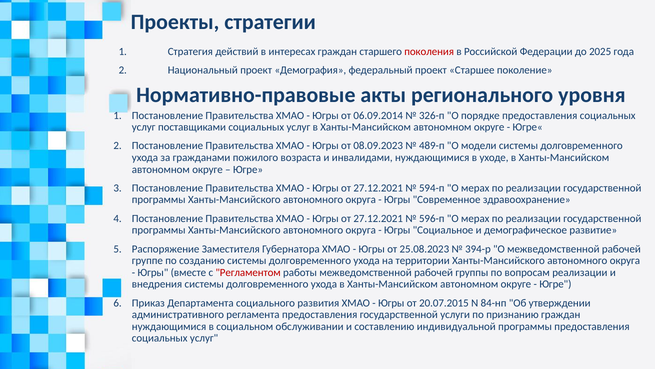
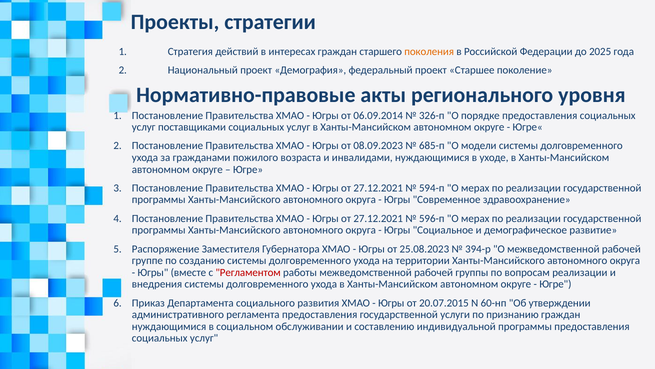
поколения colour: red -> orange
489-п: 489-п -> 685-п
84-нп: 84-нп -> 60-нп
